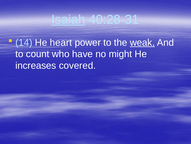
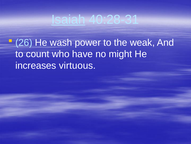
14: 14 -> 26
heart: heart -> wash
weak underline: present -> none
covered: covered -> virtuous
